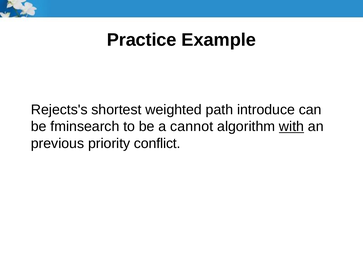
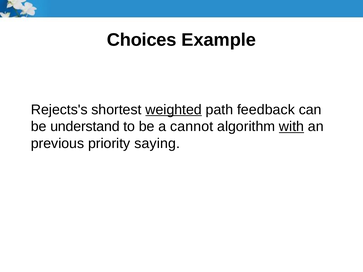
Practice: Practice -> Choices
weighted underline: none -> present
introduce: introduce -> feedback
fminsearch: fminsearch -> understand
conflict: conflict -> saying
